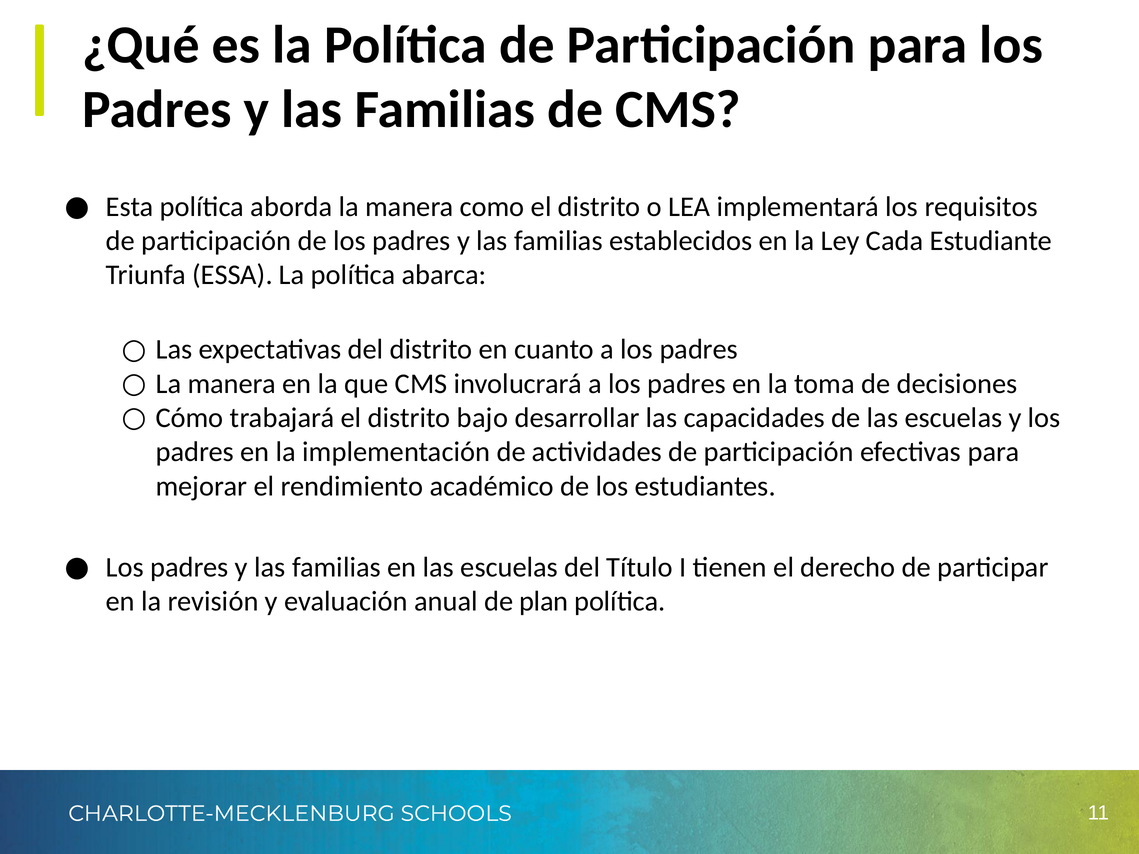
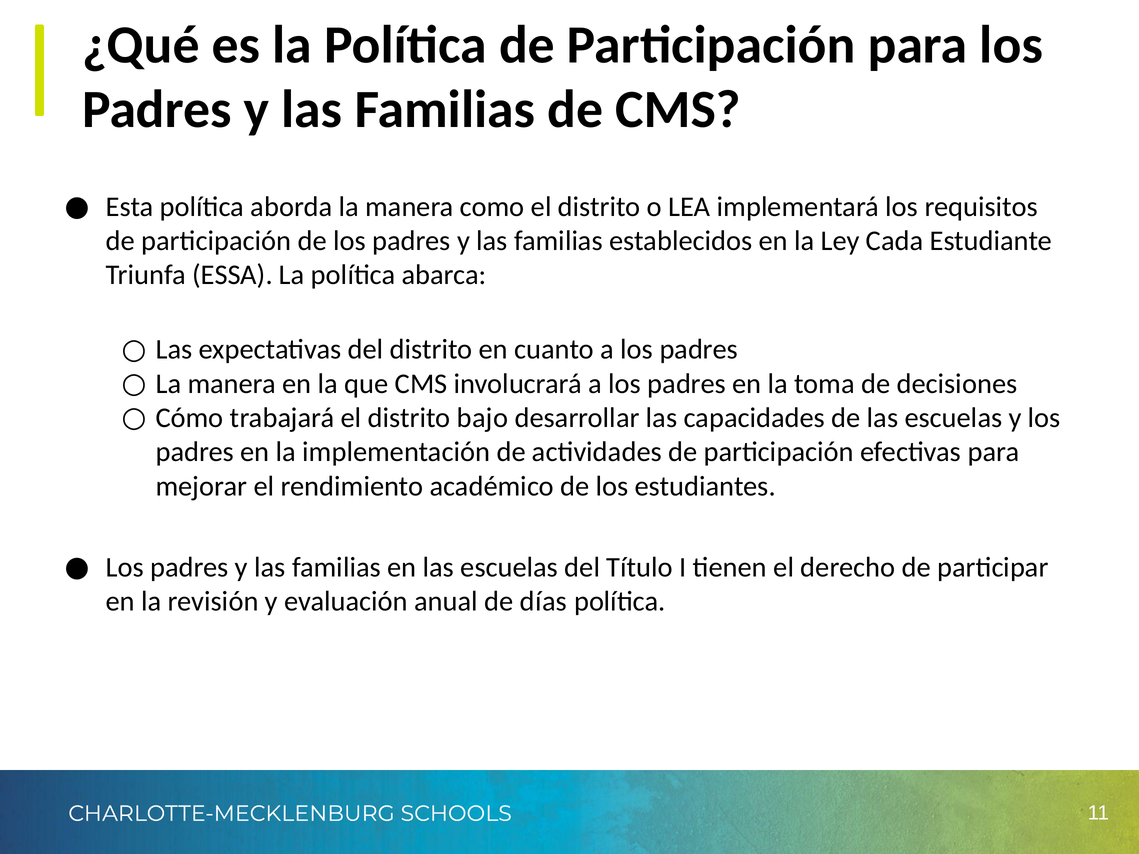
plan: plan -> días
